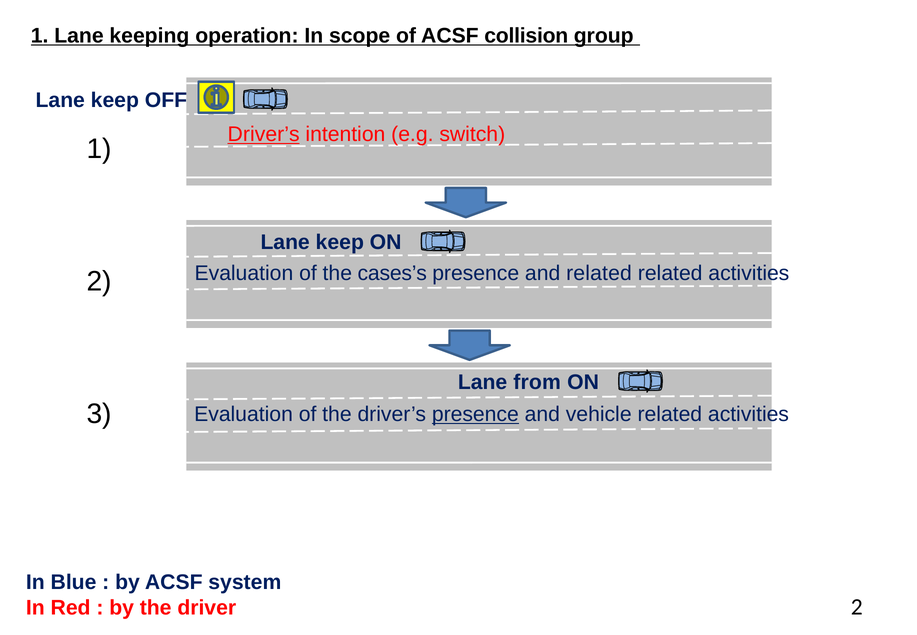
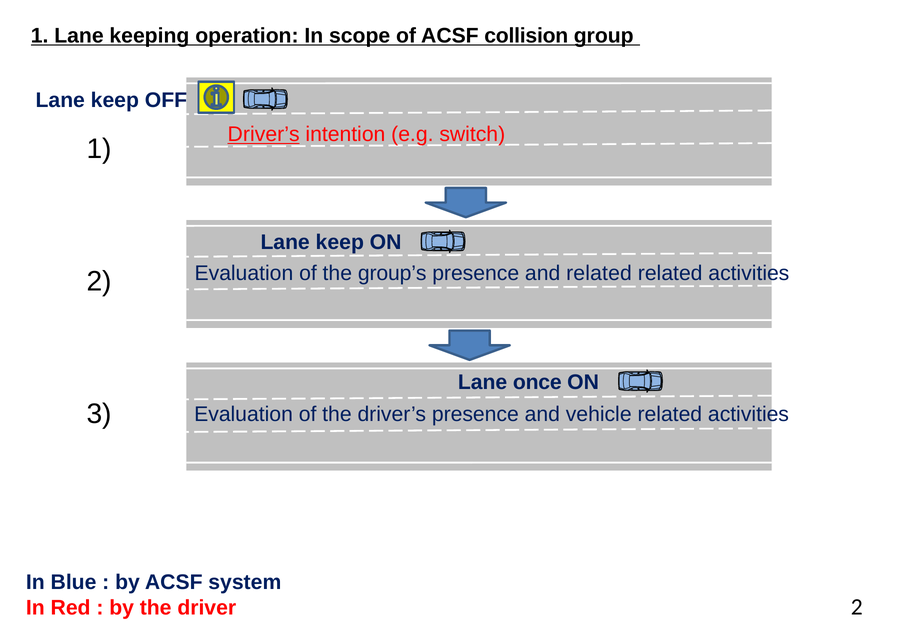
cases’s: cases’s -> group’s
from: from -> once
presence at (475, 414) underline: present -> none
